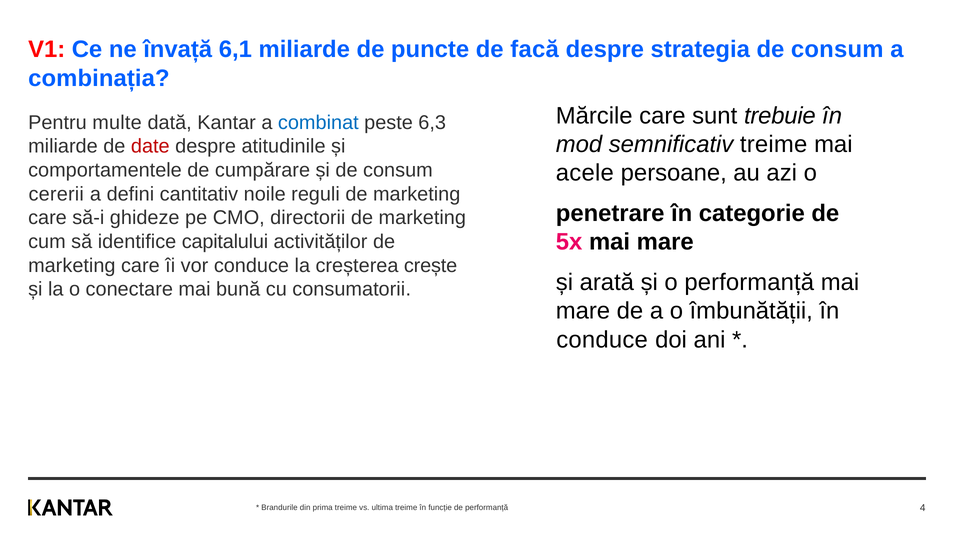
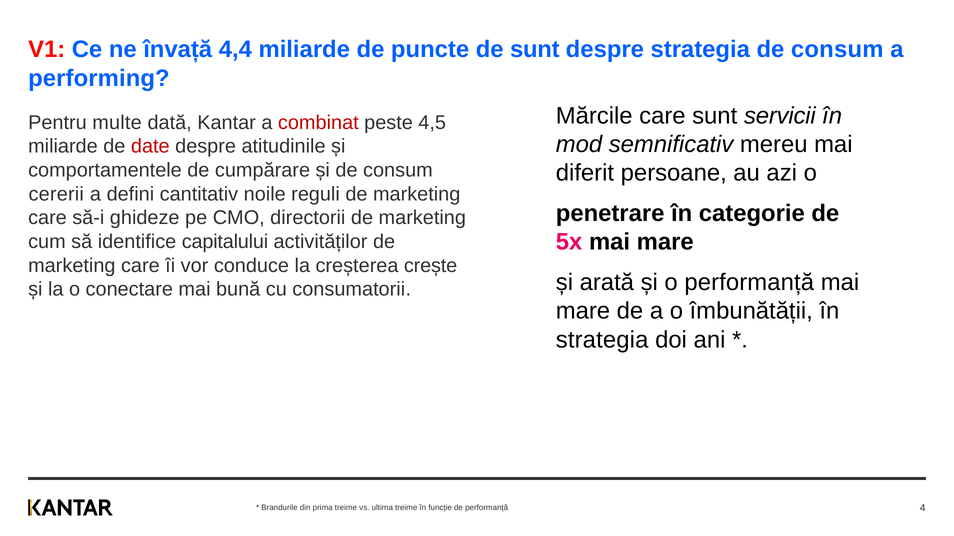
6,1: 6,1 -> 4,4
de facă: facă -> sunt
combinația: combinația -> performing
trebuie: trebuie -> servicii
combinat colour: blue -> red
6,3: 6,3 -> 4,5
semnificativ treime: treime -> mereu
acele: acele -> diferit
conduce at (602, 340): conduce -> strategia
